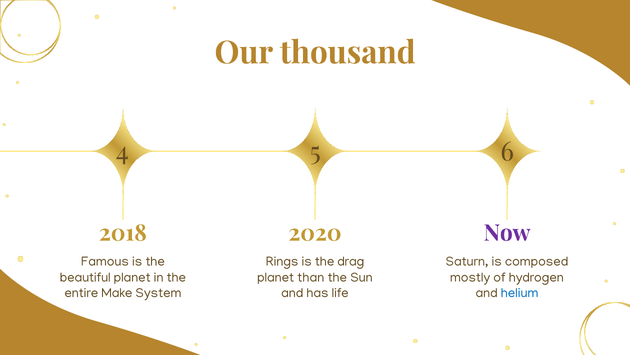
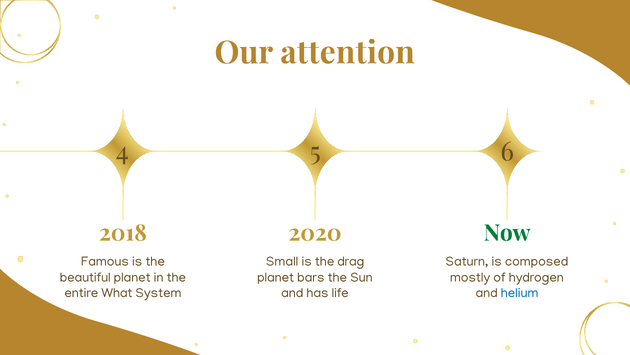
thousand: thousand -> attention
Now colour: purple -> green
Rings: Rings -> Small
than: than -> bars
Make: Make -> What
